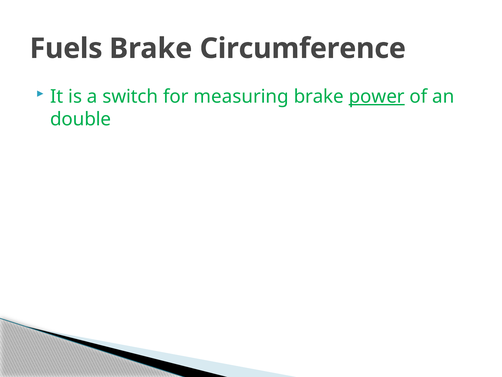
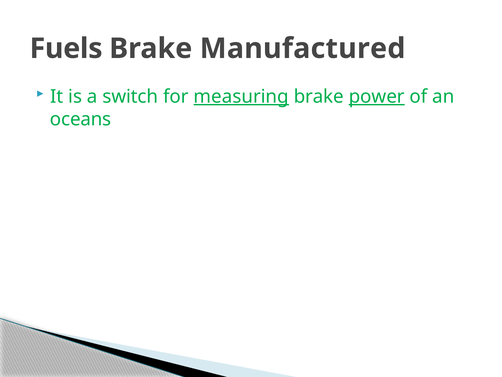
Circumference: Circumference -> Manufactured
measuring underline: none -> present
double: double -> oceans
